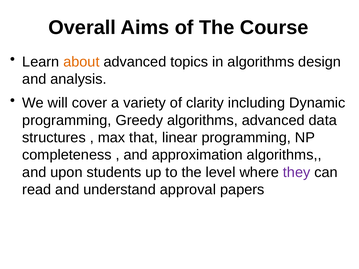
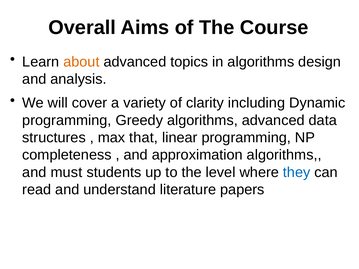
upon: upon -> must
they colour: purple -> blue
approval: approval -> literature
